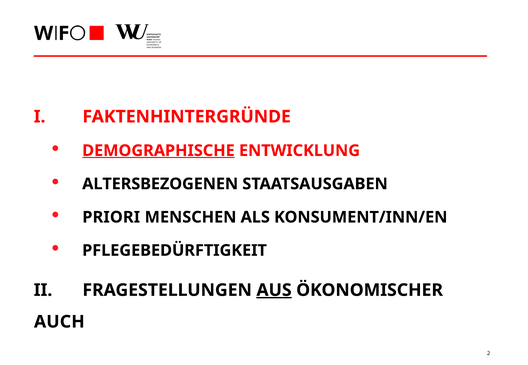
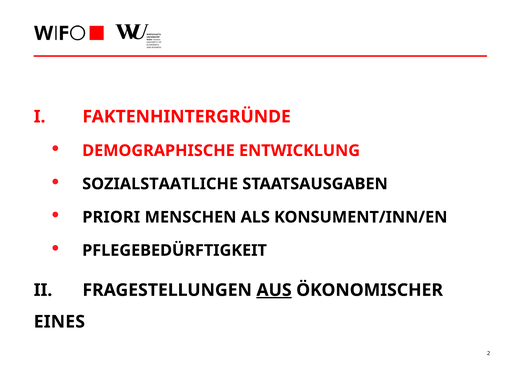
DEMOGRAPHISCHE underline: present -> none
ALTERSBEZOGENEN: ALTERSBEZOGENEN -> SOZIALSTAATLICHE
AUCH: AUCH -> EINES
